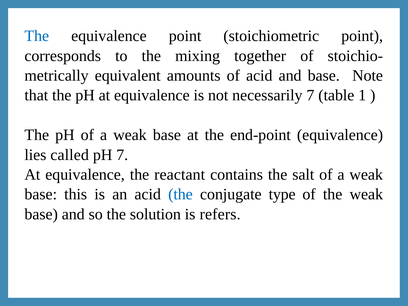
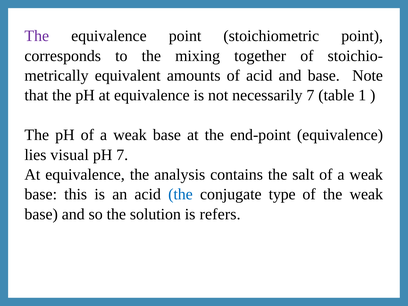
The at (37, 36) colour: blue -> purple
called: called -> visual
reactant: reactant -> analysis
